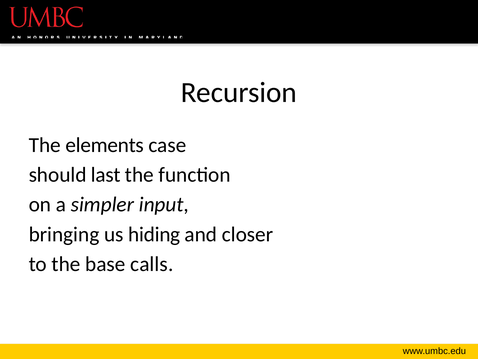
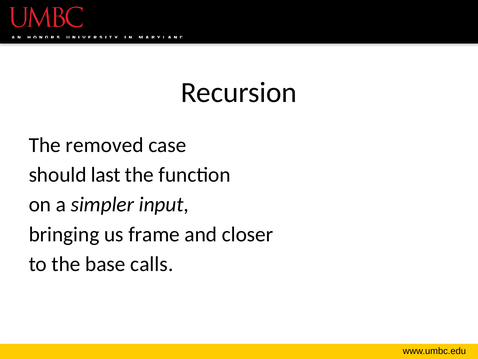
elements: elements -> removed
hiding: hiding -> frame
